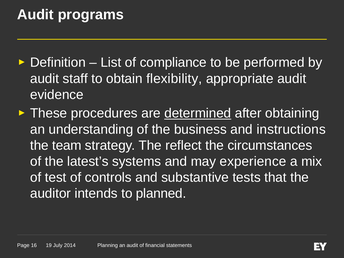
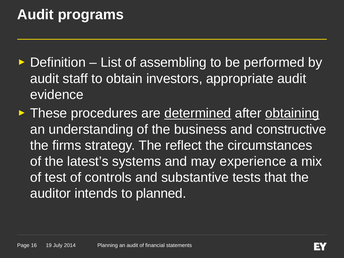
compliance: compliance -> assembling
flexibility: flexibility -> investors
obtaining underline: none -> present
instructions: instructions -> constructive
team: team -> firms
